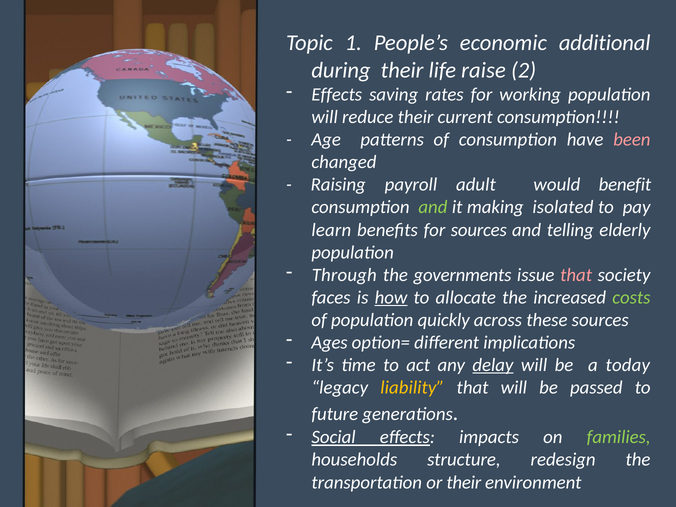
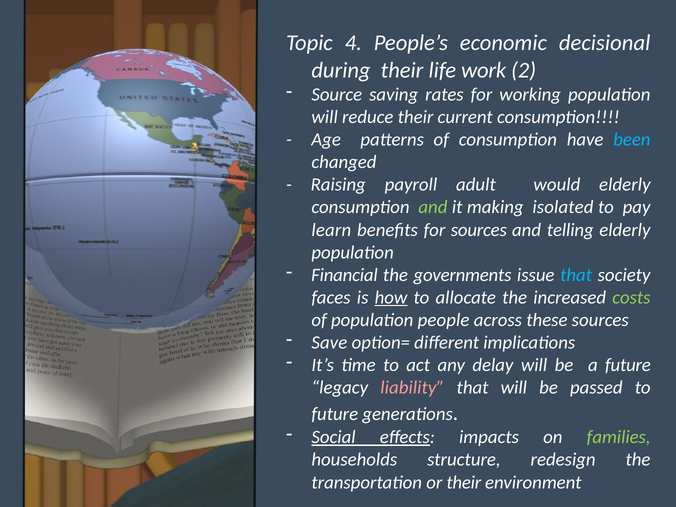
1: 1 -> 4
additional: additional -> decisional
raise: raise -> work
Effects at (337, 95): Effects -> Source
been colour: pink -> light blue
would benefit: benefit -> elderly
Through: Through -> Financial
that at (576, 275) colour: pink -> light blue
quickly: quickly -> people
Ages: Ages -> Save
delay underline: present -> none
a today: today -> future
liability colour: yellow -> pink
